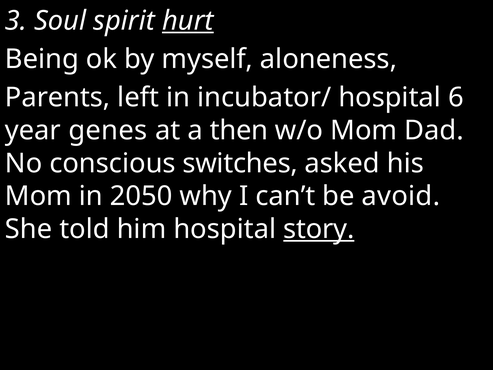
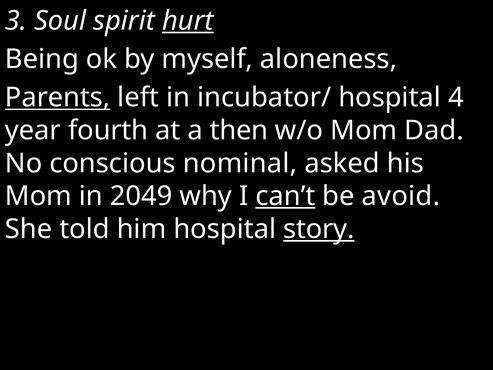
Parents underline: none -> present
6: 6 -> 4
genes: genes -> fourth
switches: switches -> nominal
2050: 2050 -> 2049
can’t underline: none -> present
